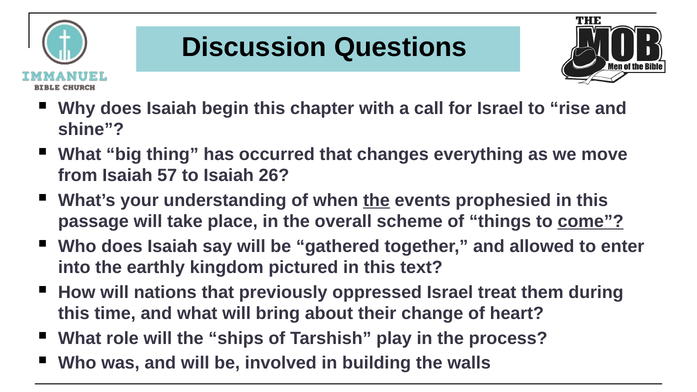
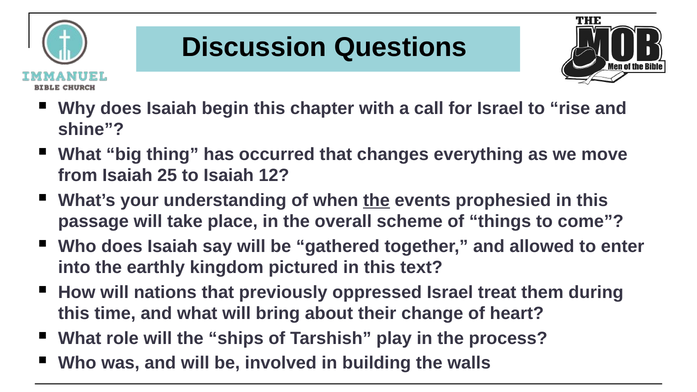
57: 57 -> 25
26: 26 -> 12
come underline: present -> none
